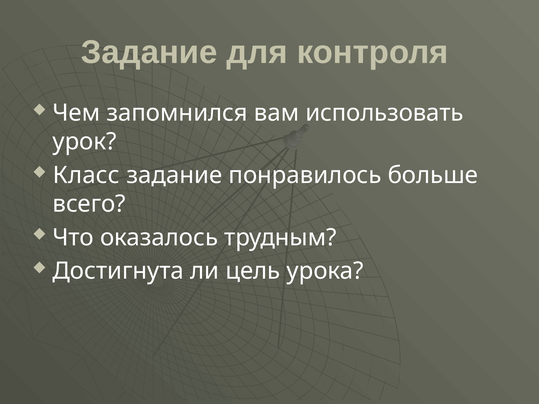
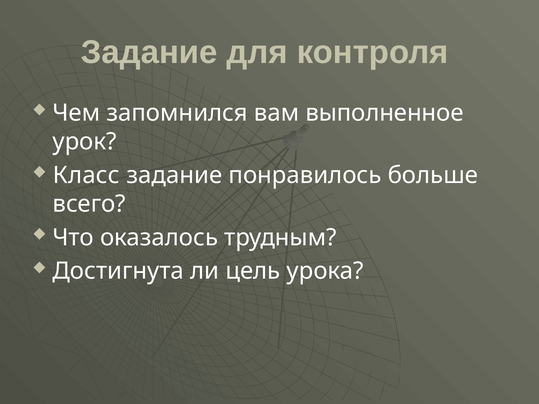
использовать: использовать -> выполненное
